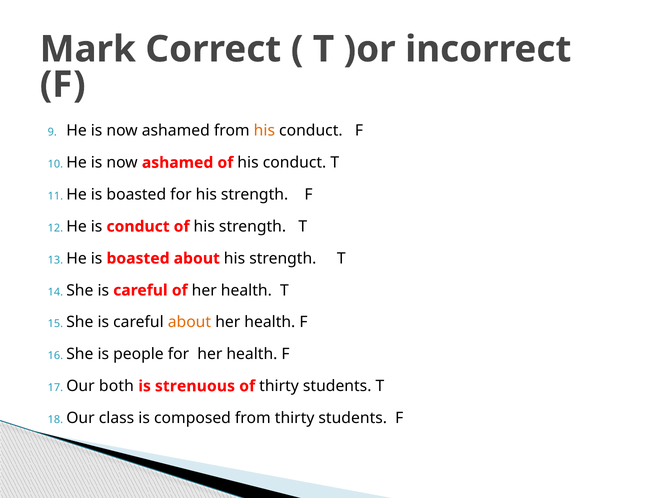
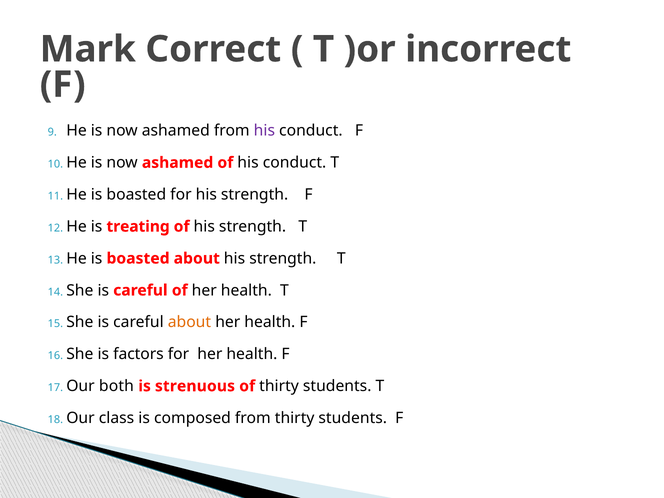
his at (264, 131) colour: orange -> purple
is conduct: conduct -> treating
people: people -> factors
